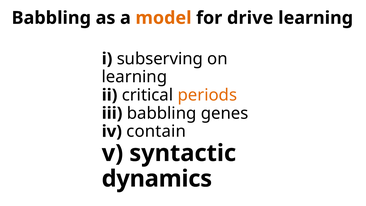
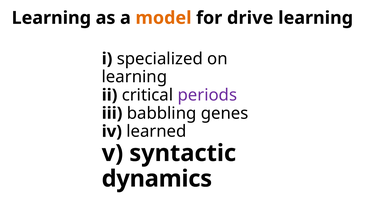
Babbling at (51, 18): Babbling -> Learning
subserving: subserving -> specialized
periods colour: orange -> purple
contain: contain -> learned
